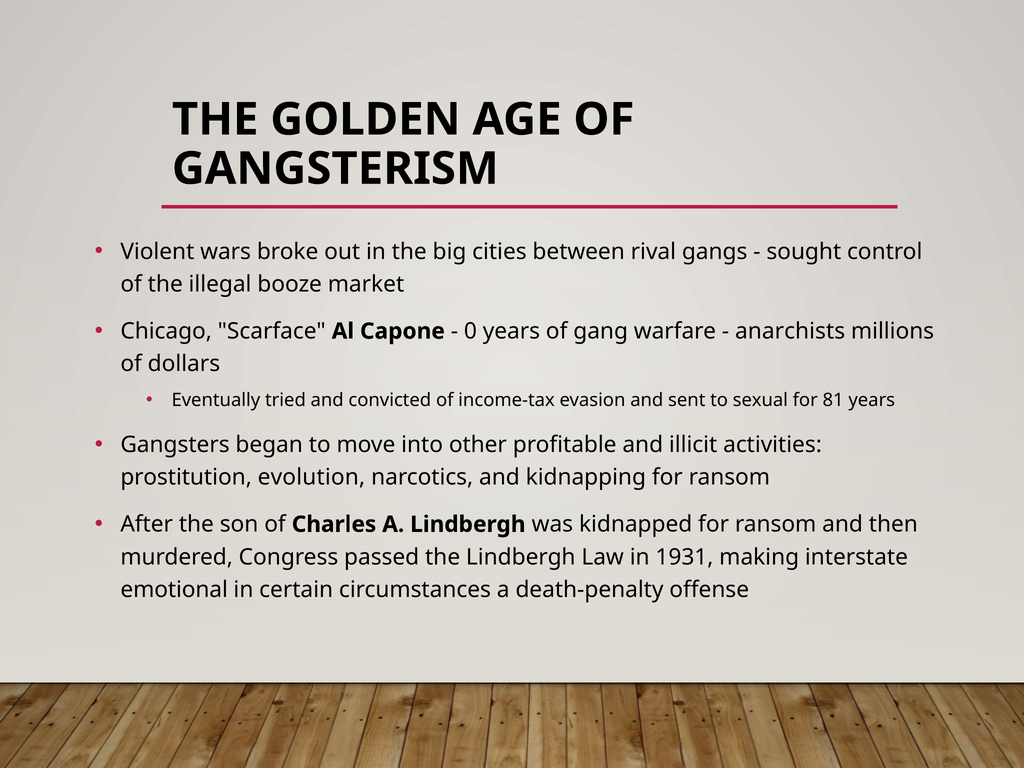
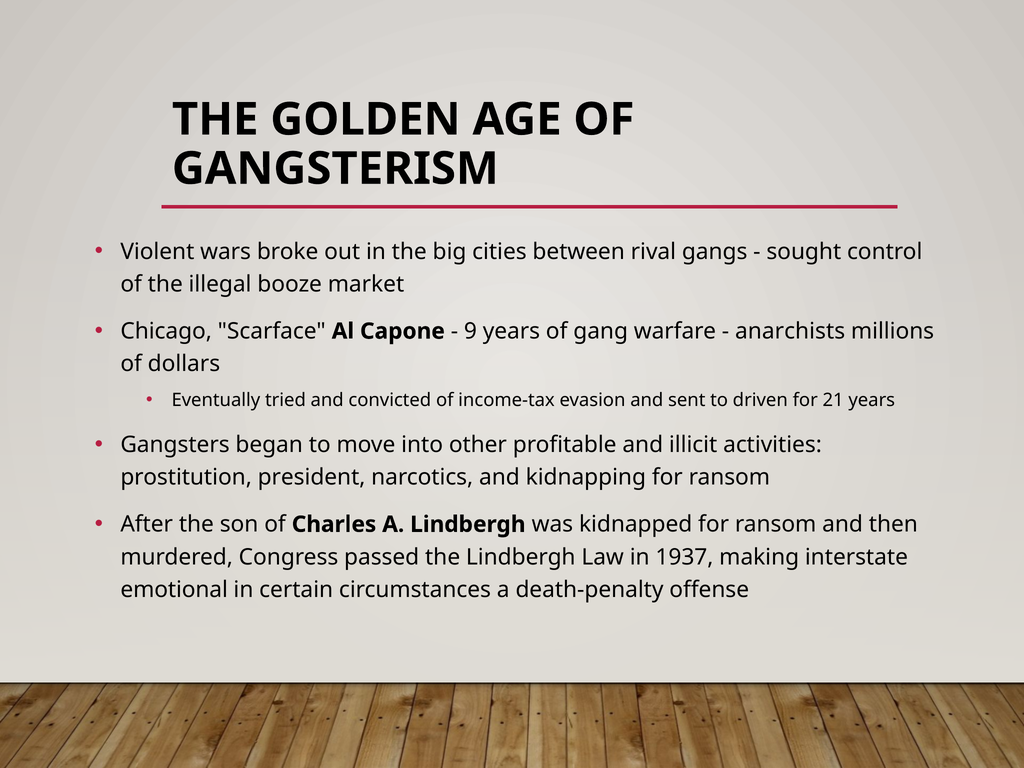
0: 0 -> 9
sexual: sexual -> driven
81: 81 -> 21
evolution: evolution -> president
1931: 1931 -> 1937
